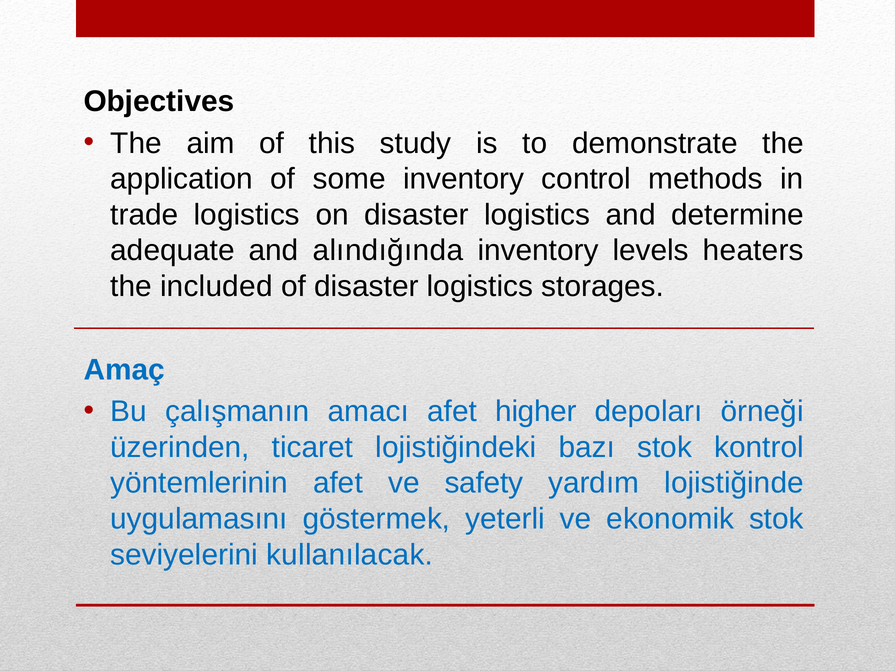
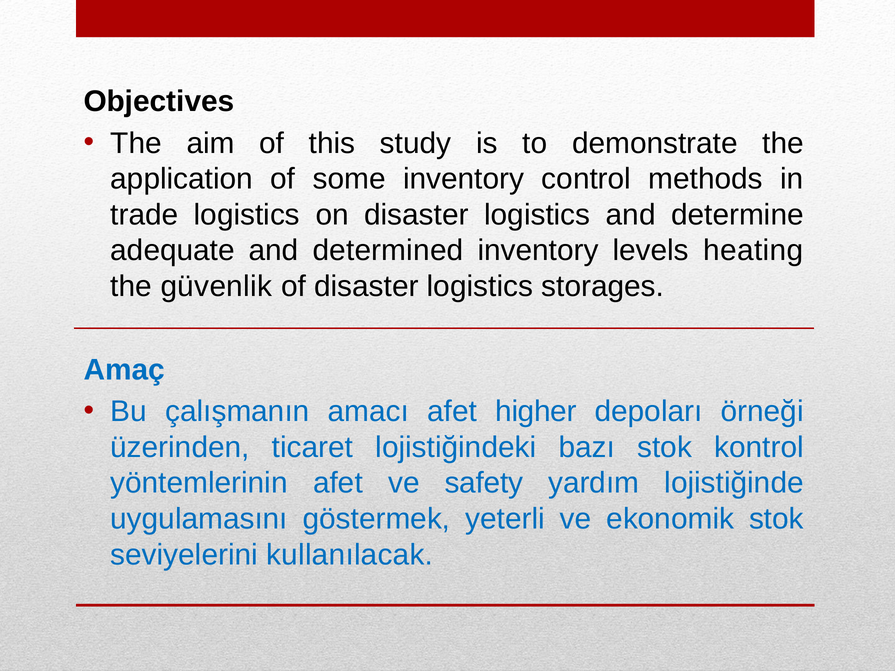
alındığında: alındığında -> determined
heaters: heaters -> heating
included: included -> güvenlik
